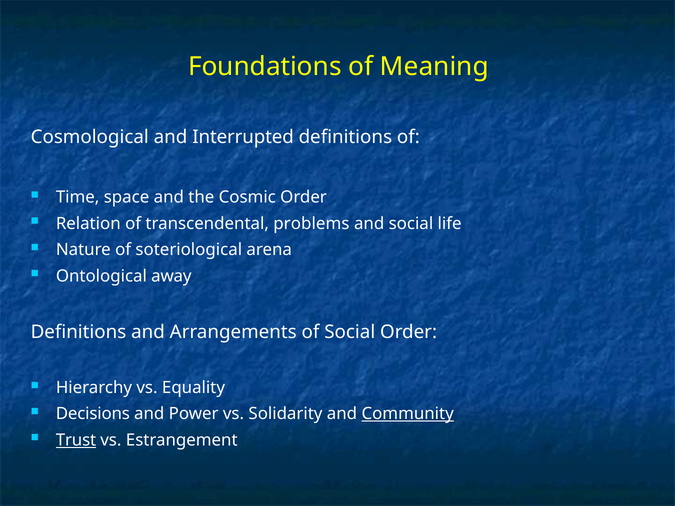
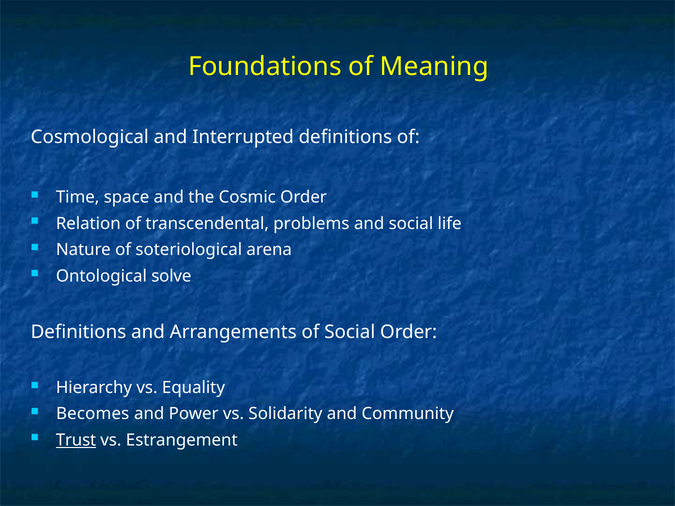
away: away -> solve
Decisions: Decisions -> Becomes
Community underline: present -> none
